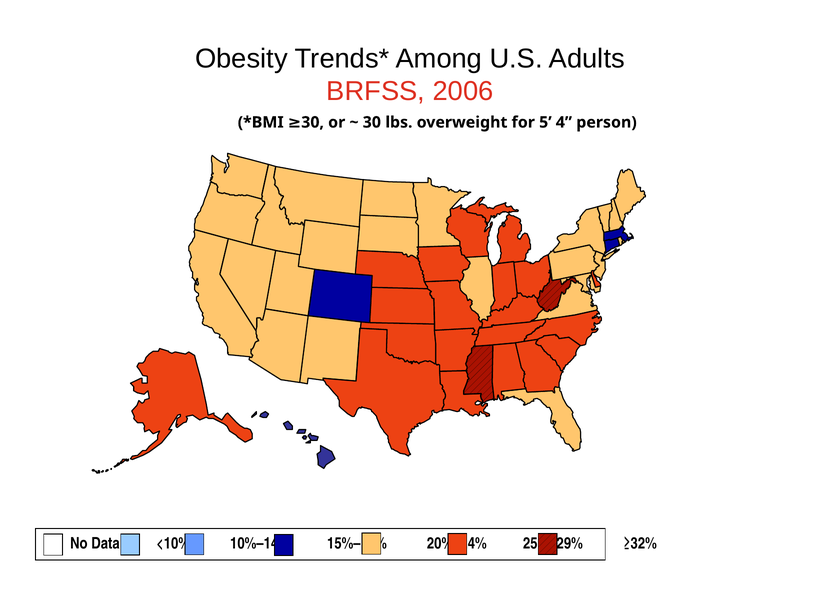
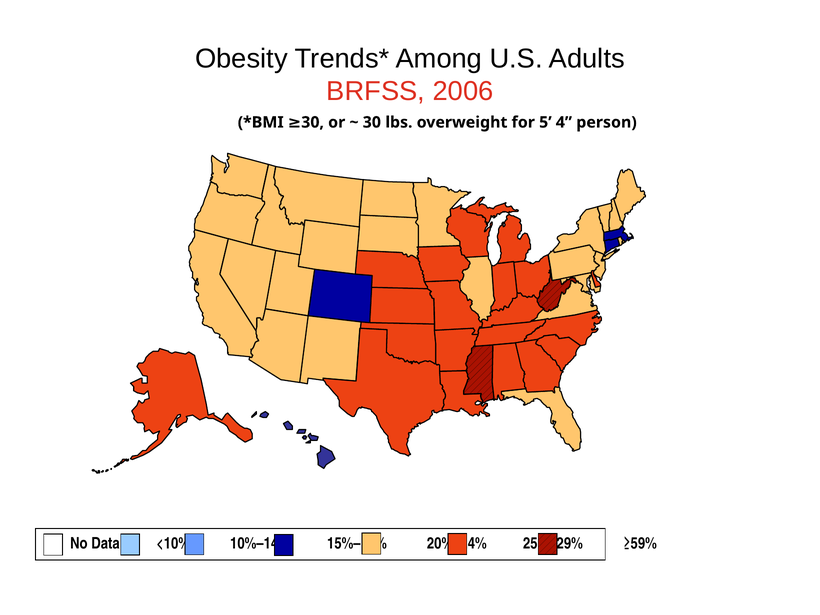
≥32%: ≥32% -> ≥59%
